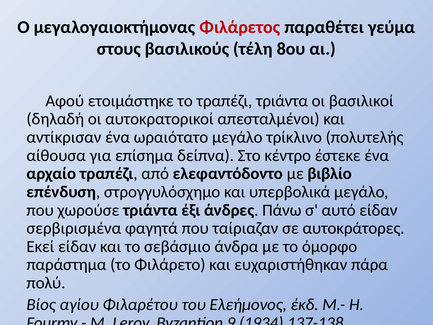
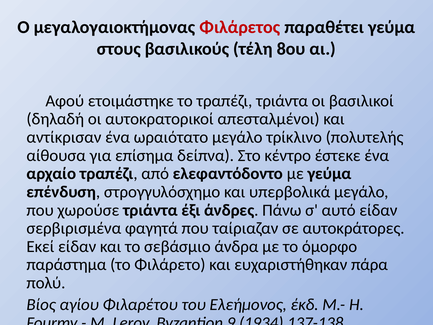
με βιβλίο: βιβλίο -> γεύμα
